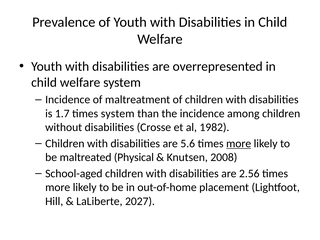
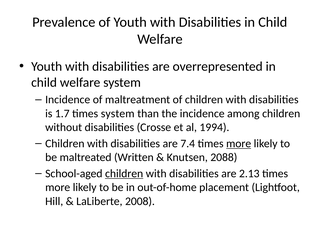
1982: 1982 -> 1994
5.6: 5.6 -> 7.4
Physical: Physical -> Written
2008: 2008 -> 2088
children at (124, 174) underline: none -> present
2.56: 2.56 -> 2.13
2027: 2027 -> 2008
